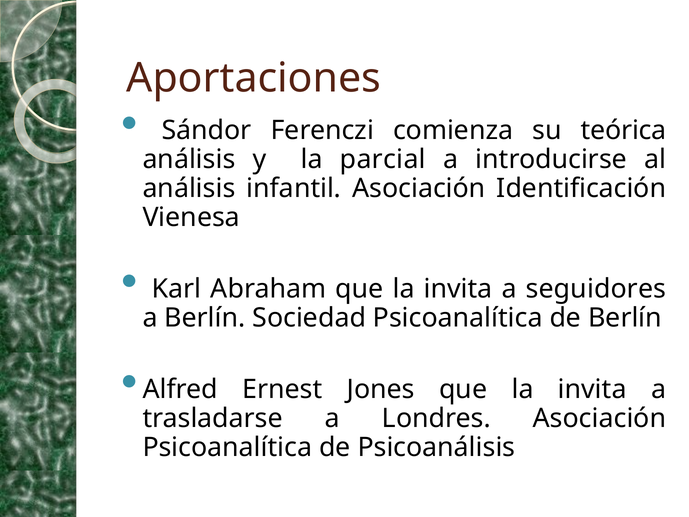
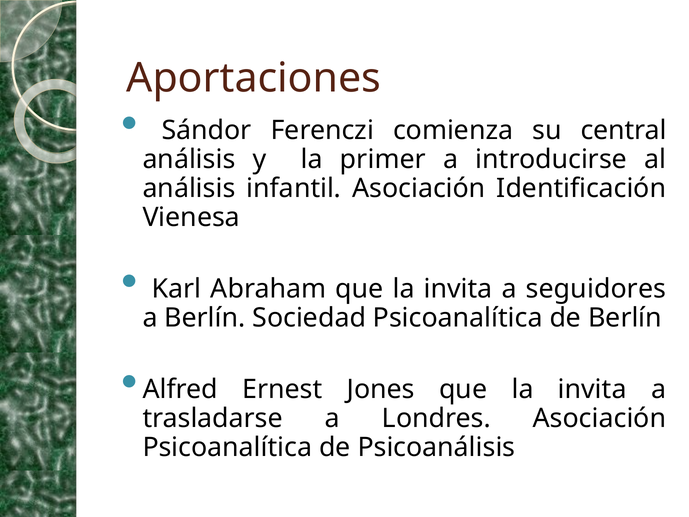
teórica: teórica -> central
parcial: parcial -> primer
